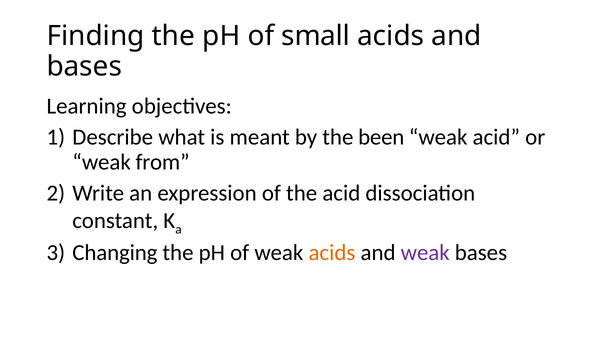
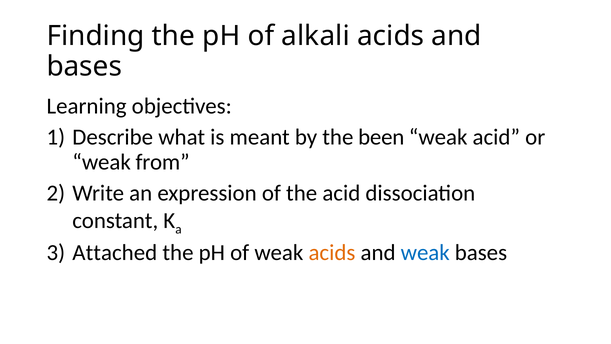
small: small -> alkali
Changing: Changing -> Attached
weak at (425, 252) colour: purple -> blue
